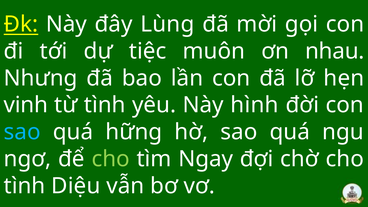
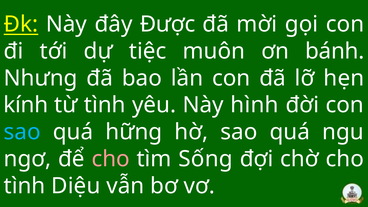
Lùng: Lùng -> Được
nhau: nhau -> bánh
vinh: vinh -> kính
cho at (111, 159) colour: light green -> pink
Ngay: Ngay -> Sống
